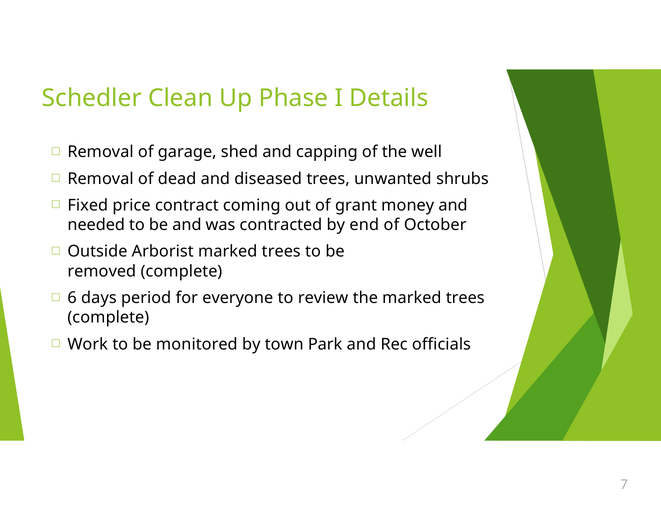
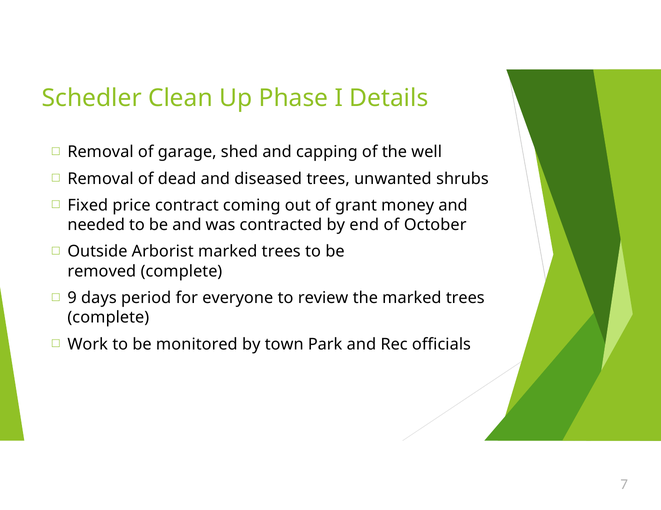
6: 6 -> 9
